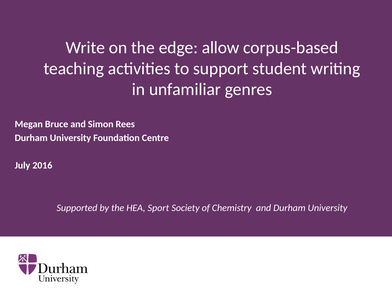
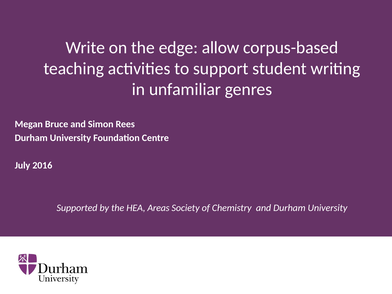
Sport: Sport -> Areas
